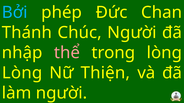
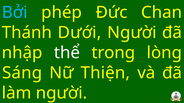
Chúc: Chúc -> Dưới
thể colour: pink -> white
Lòng at (22, 73): Lòng -> Sáng
